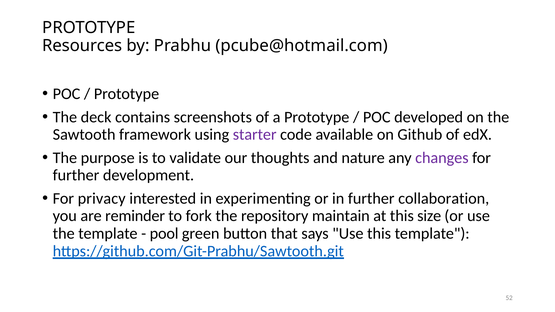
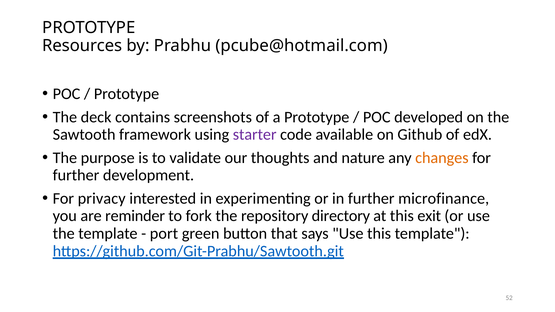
changes colour: purple -> orange
collaboration: collaboration -> microfinance
maintain: maintain -> directory
size: size -> exit
pool: pool -> port
